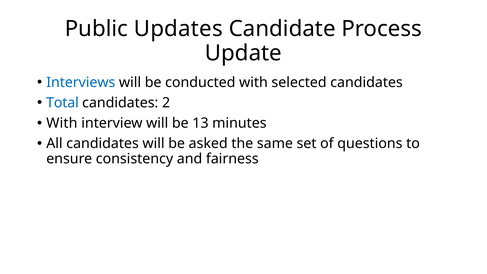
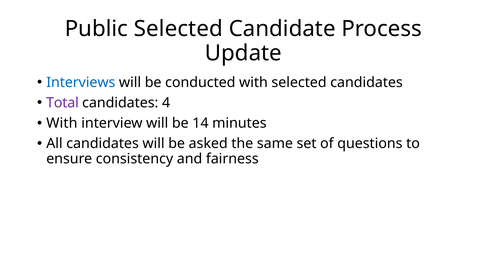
Public Updates: Updates -> Selected
Total colour: blue -> purple
2: 2 -> 4
13: 13 -> 14
